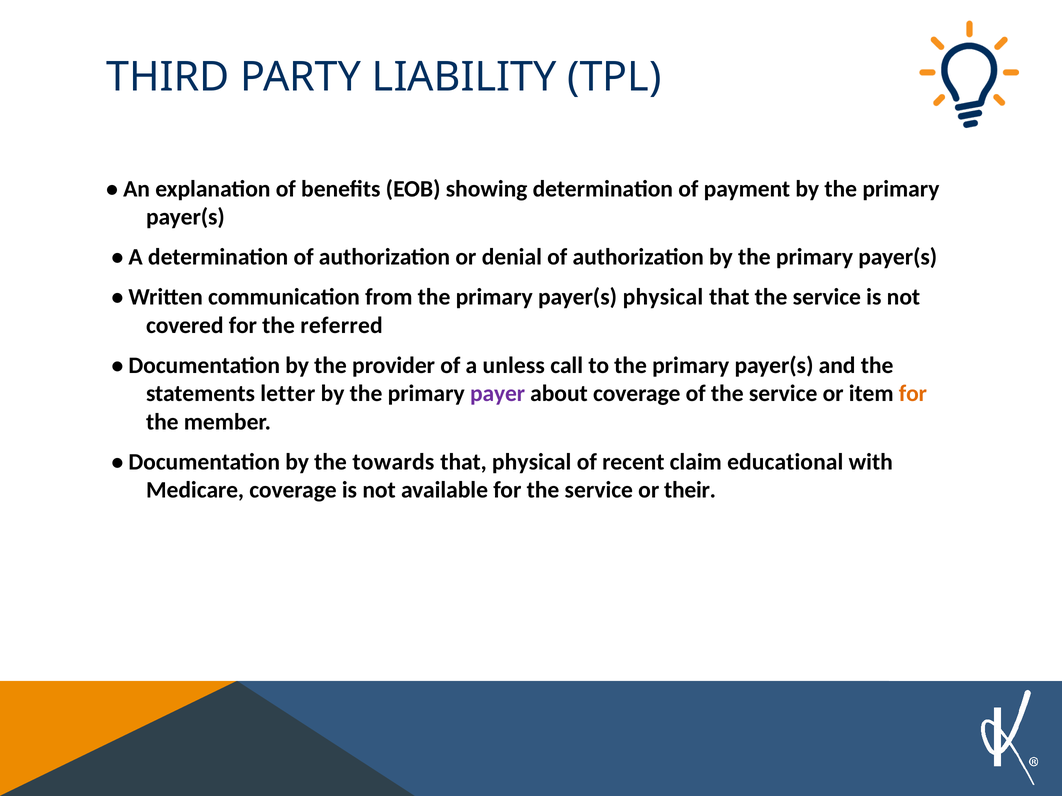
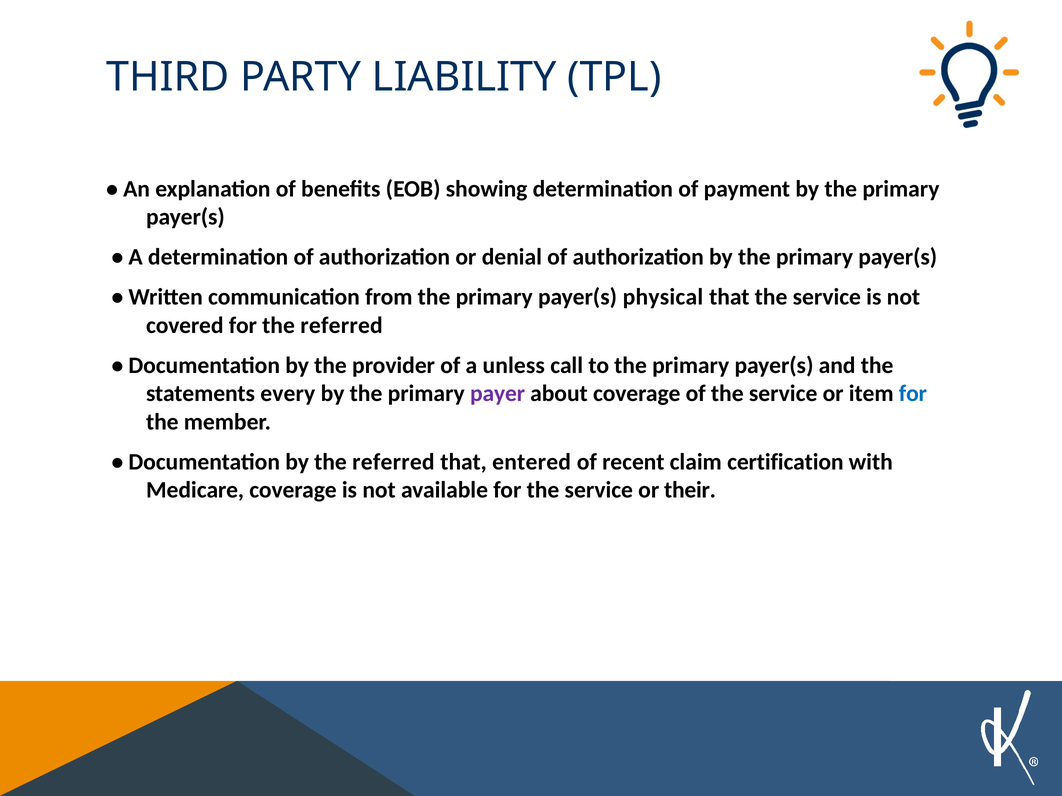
letter: letter -> every
for at (913, 394) colour: orange -> blue
by the towards: towards -> referred
that physical: physical -> entered
educational: educational -> certification
